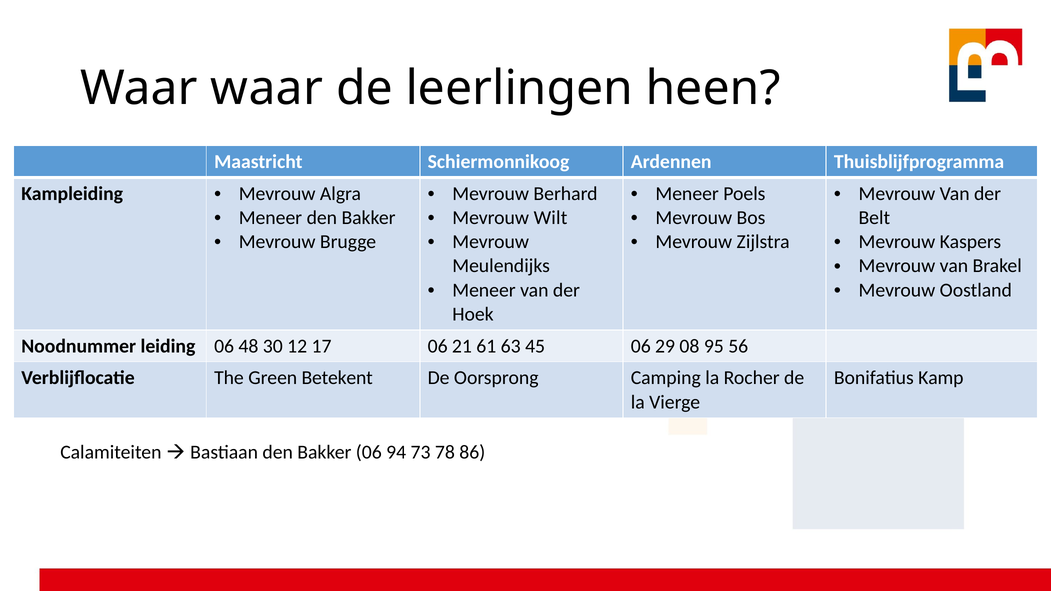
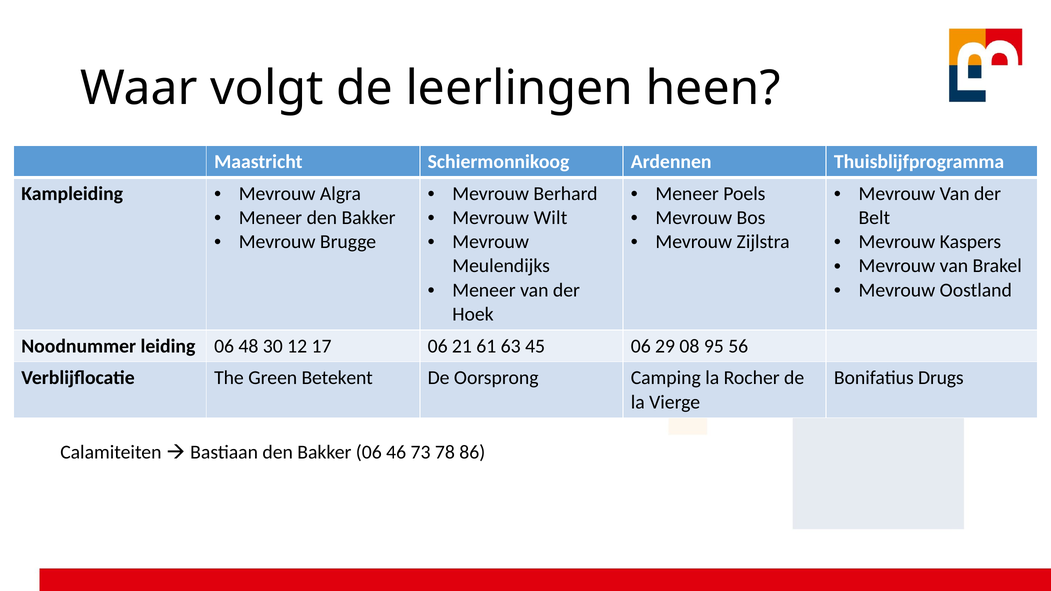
Waar waar: waar -> volgt
Kamp: Kamp -> Drugs
94: 94 -> 46
